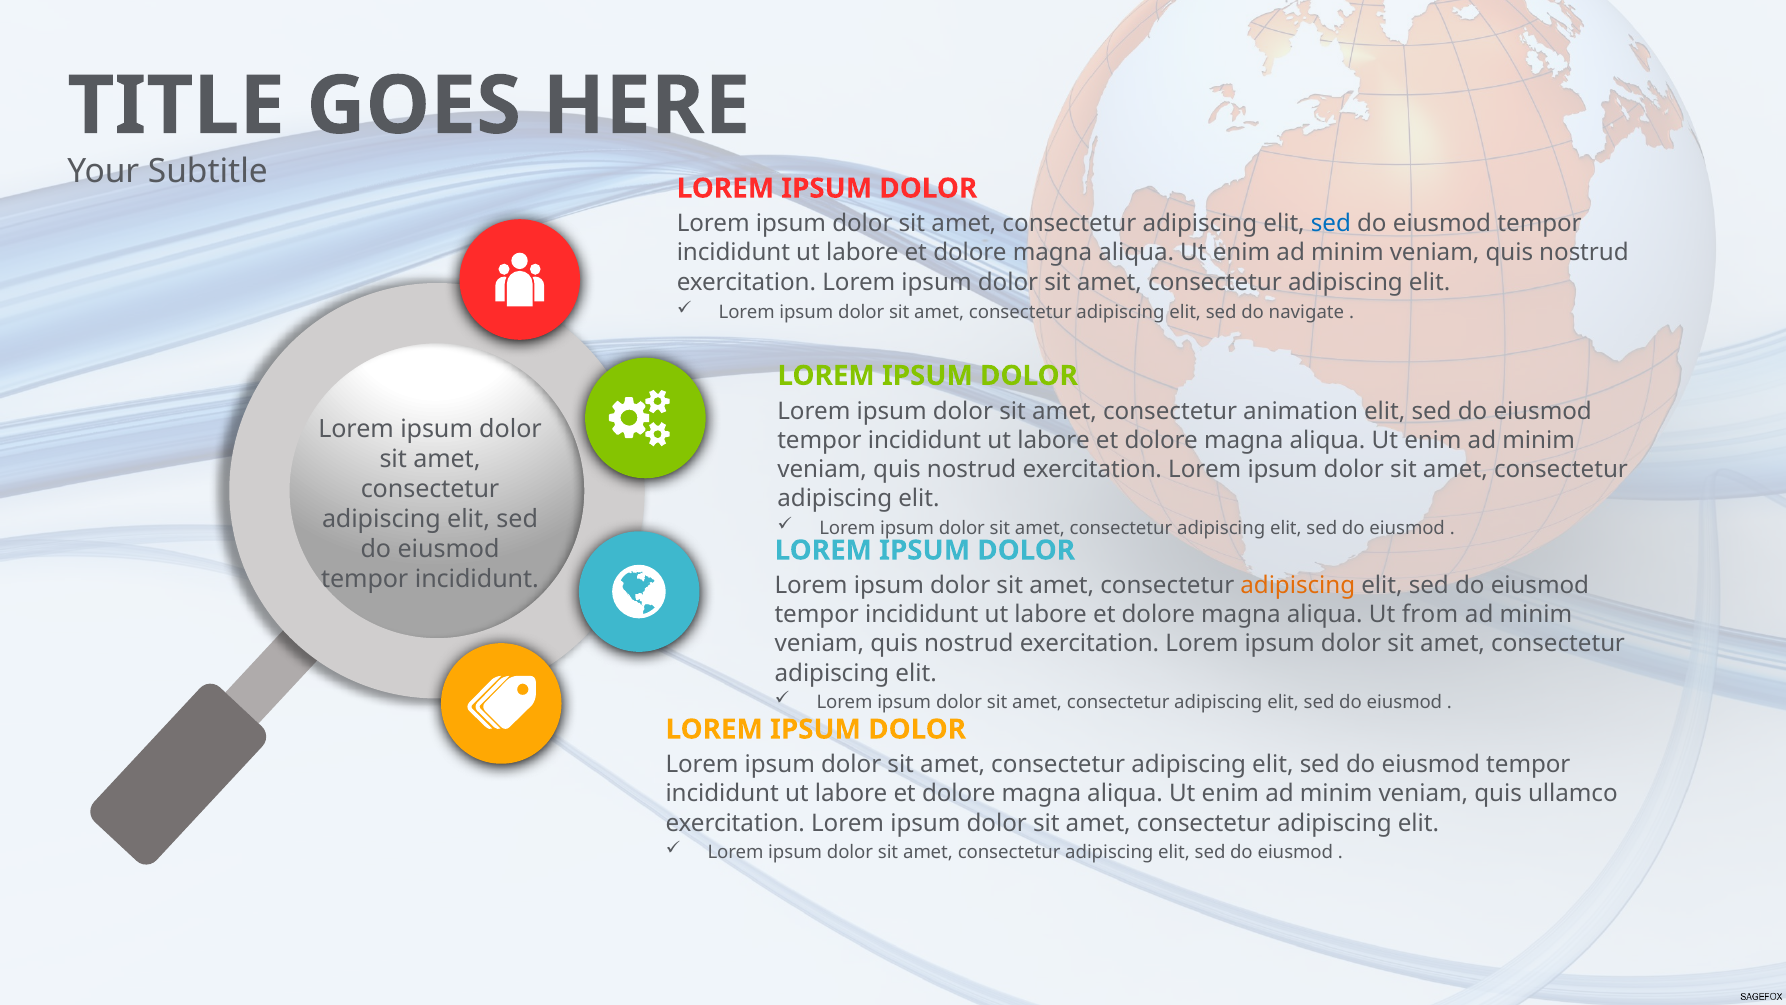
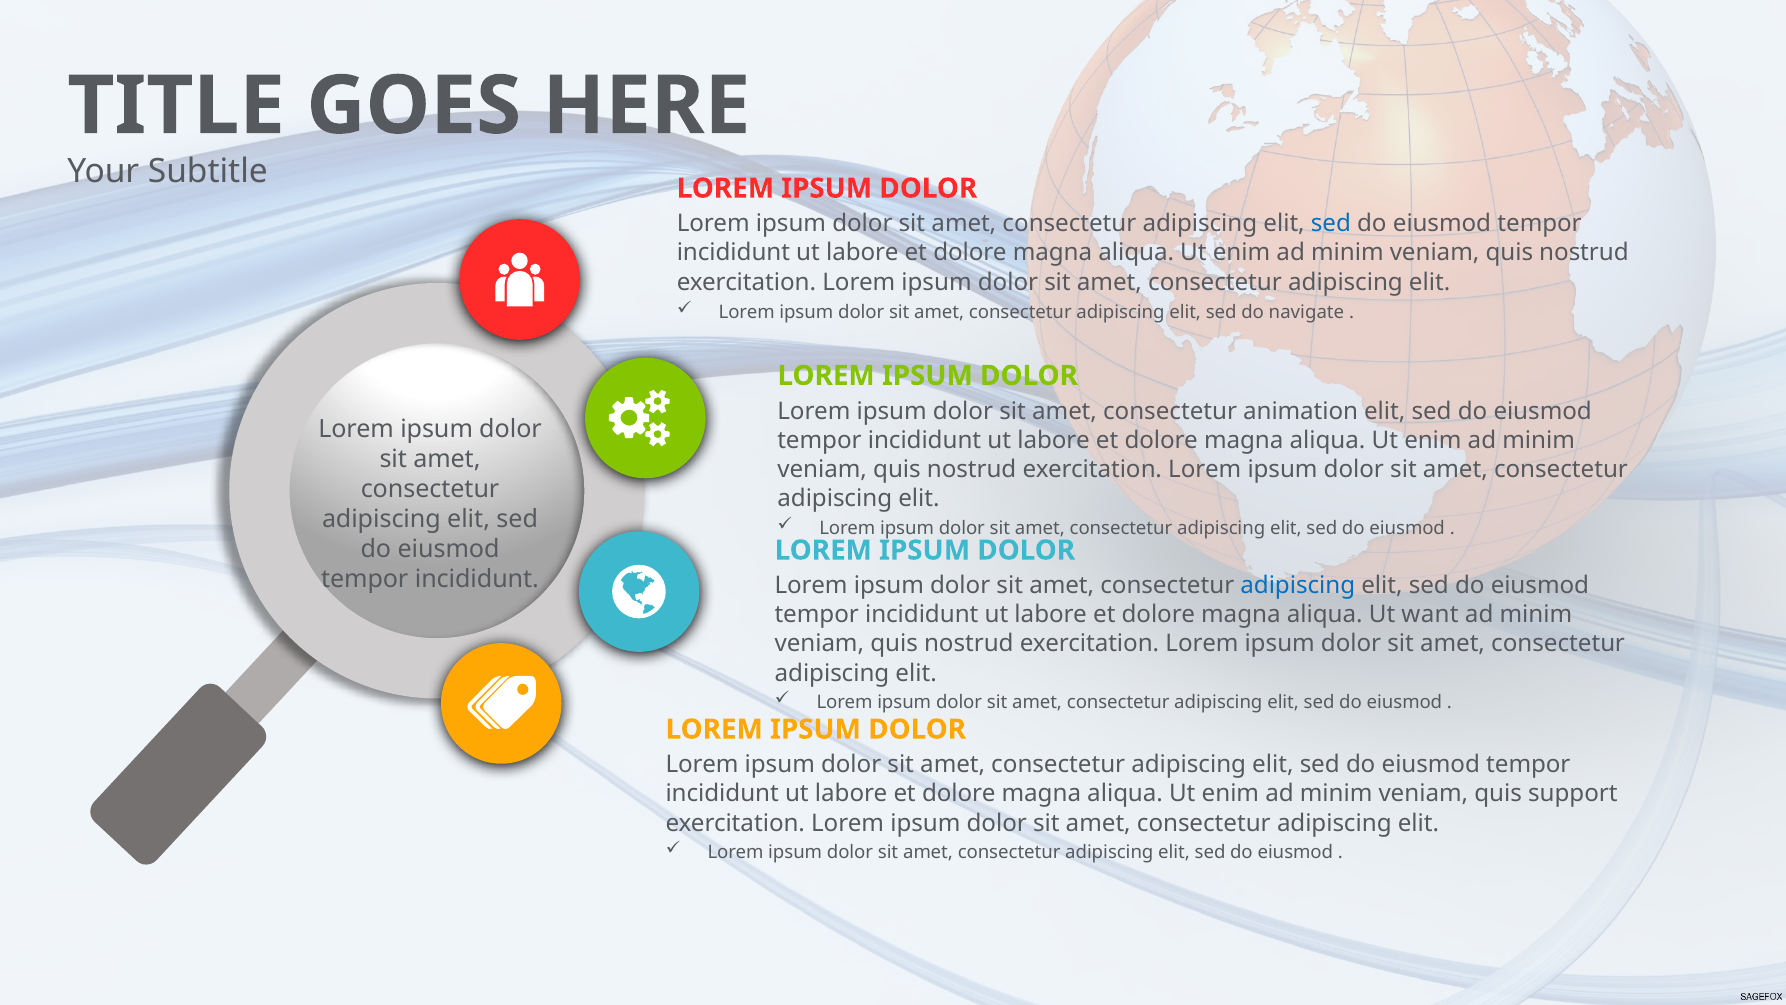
adipiscing at (1298, 586) colour: orange -> blue
from: from -> want
ullamco: ullamco -> support
